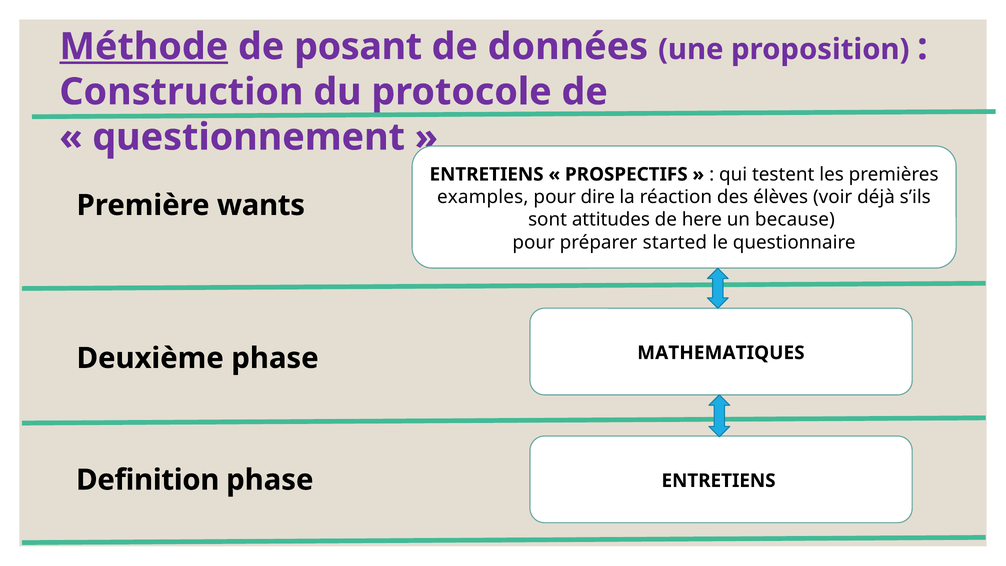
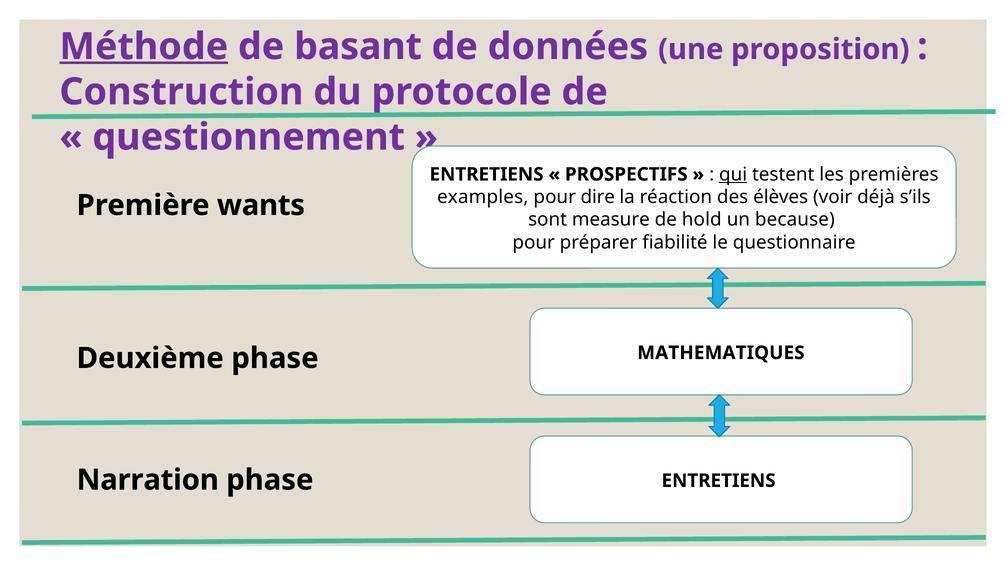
posant: posant -> basant
qui underline: none -> present
attitudes: attitudes -> measure
here: here -> hold
started: started -> fiabilité
Definition: Definition -> Narration
